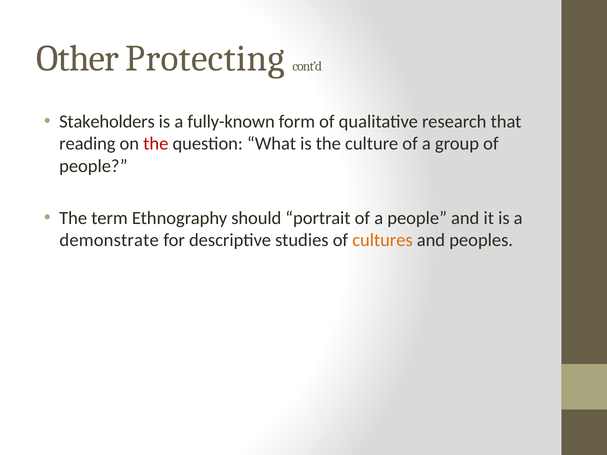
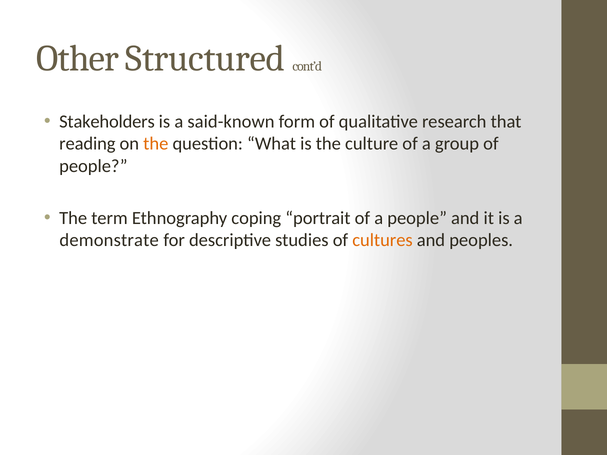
Protecting: Protecting -> Structured
fully-known: fully-known -> said-known
the at (156, 144) colour: red -> orange
should: should -> coping
